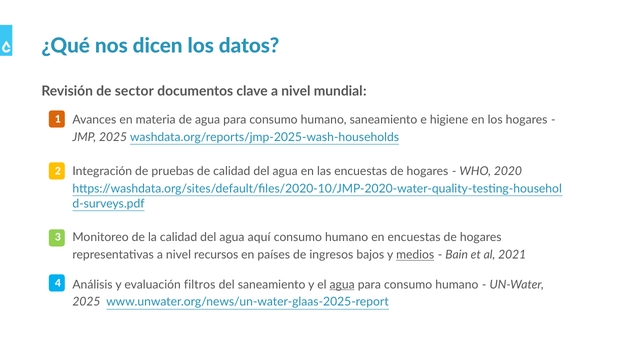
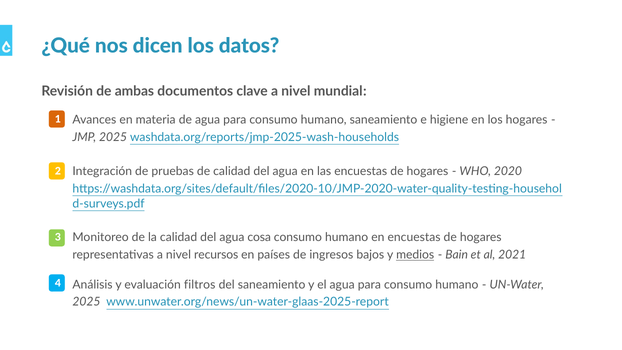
sector: sector -> ambas
aquí: aquí -> cosa
agua at (342, 284) underline: present -> none
